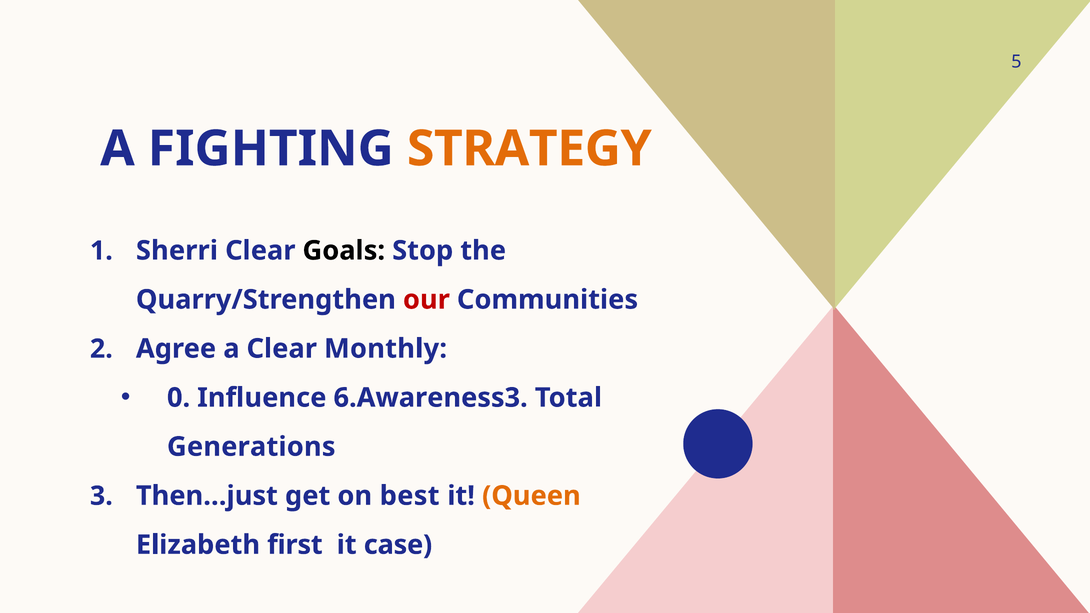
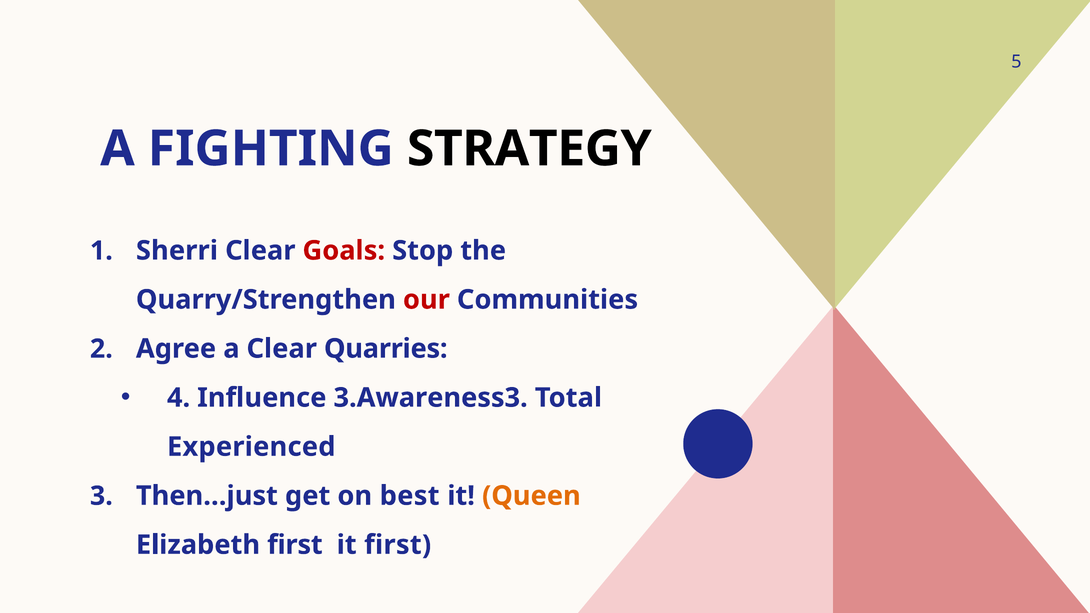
STRATEGY colour: orange -> black
Goals colour: black -> red
Monthly: Monthly -> Quarries
0: 0 -> 4
6.Awareness3: 6.Awareness3 -> 3.Awareness3
Generations: Generations -> Experienced
it case: case -> first
